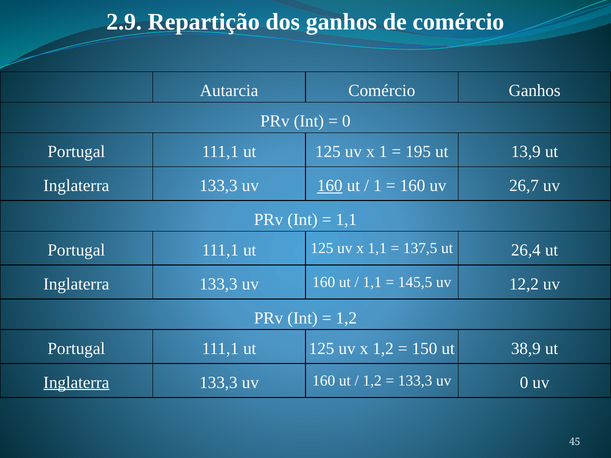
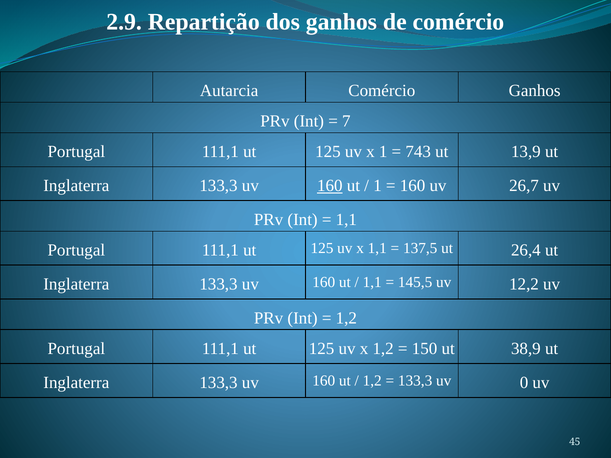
0 at (346, 121): 0 -> 7
195: 195 -> 743
Inglaterra at (76, 383) underline: present -> none
